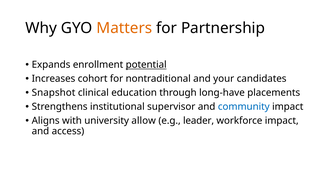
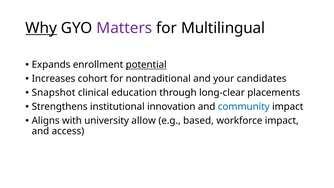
Why underline: none -> present
Matters colour: orange -> purple
Partnership: Partnership -> Multilingual
long-have: long-have -> long-clear
supervisor: supervisor -> innovation
leader: leader -> based
